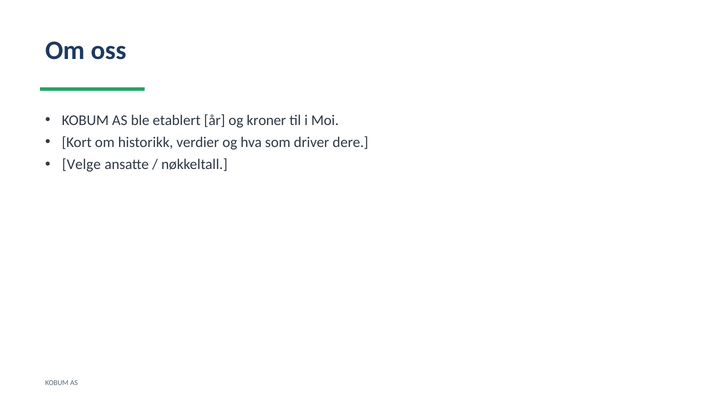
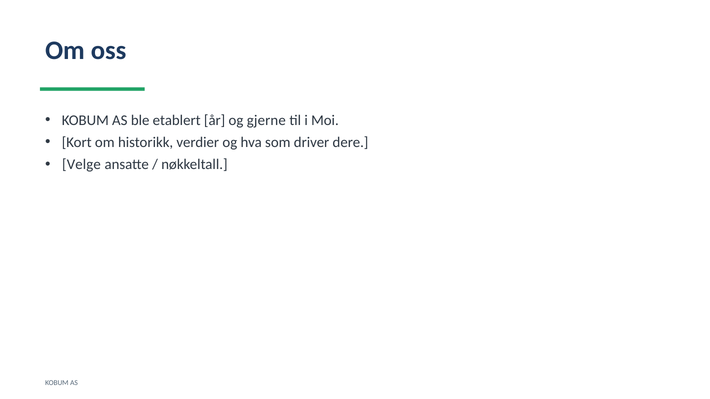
kroner: kroner -> gjerne
